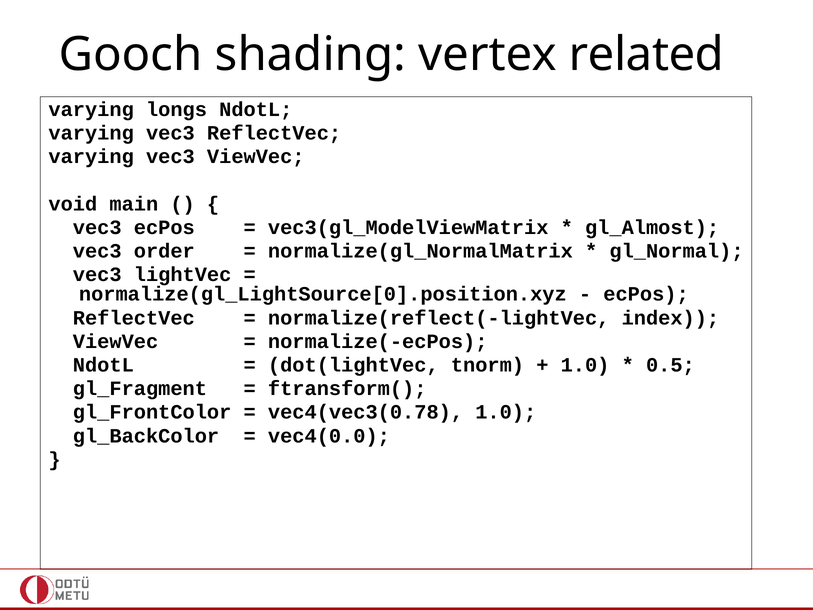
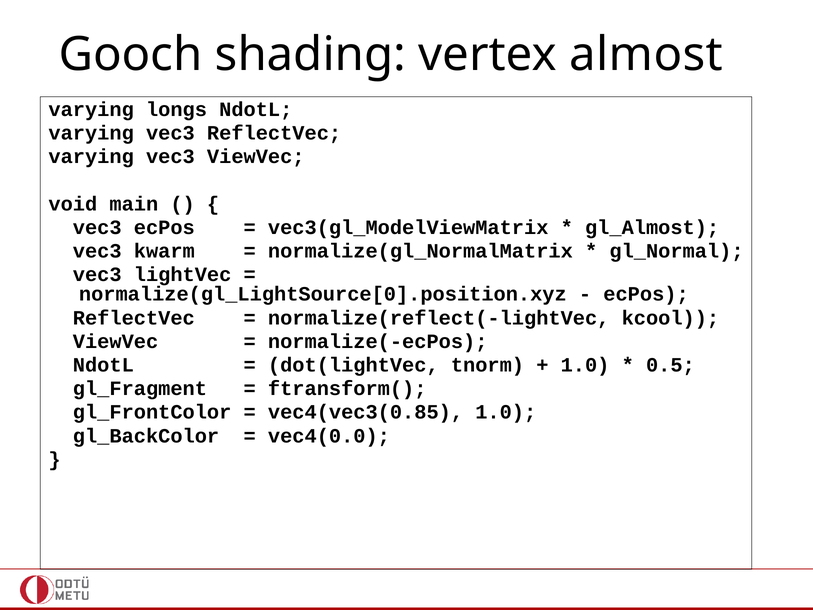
related: related -> almost
order: order -> kwarm
index: index -> kcool
vec4(vec3(0.78: vec4(vec3(0.78 -> vec4(vec3(0.85
